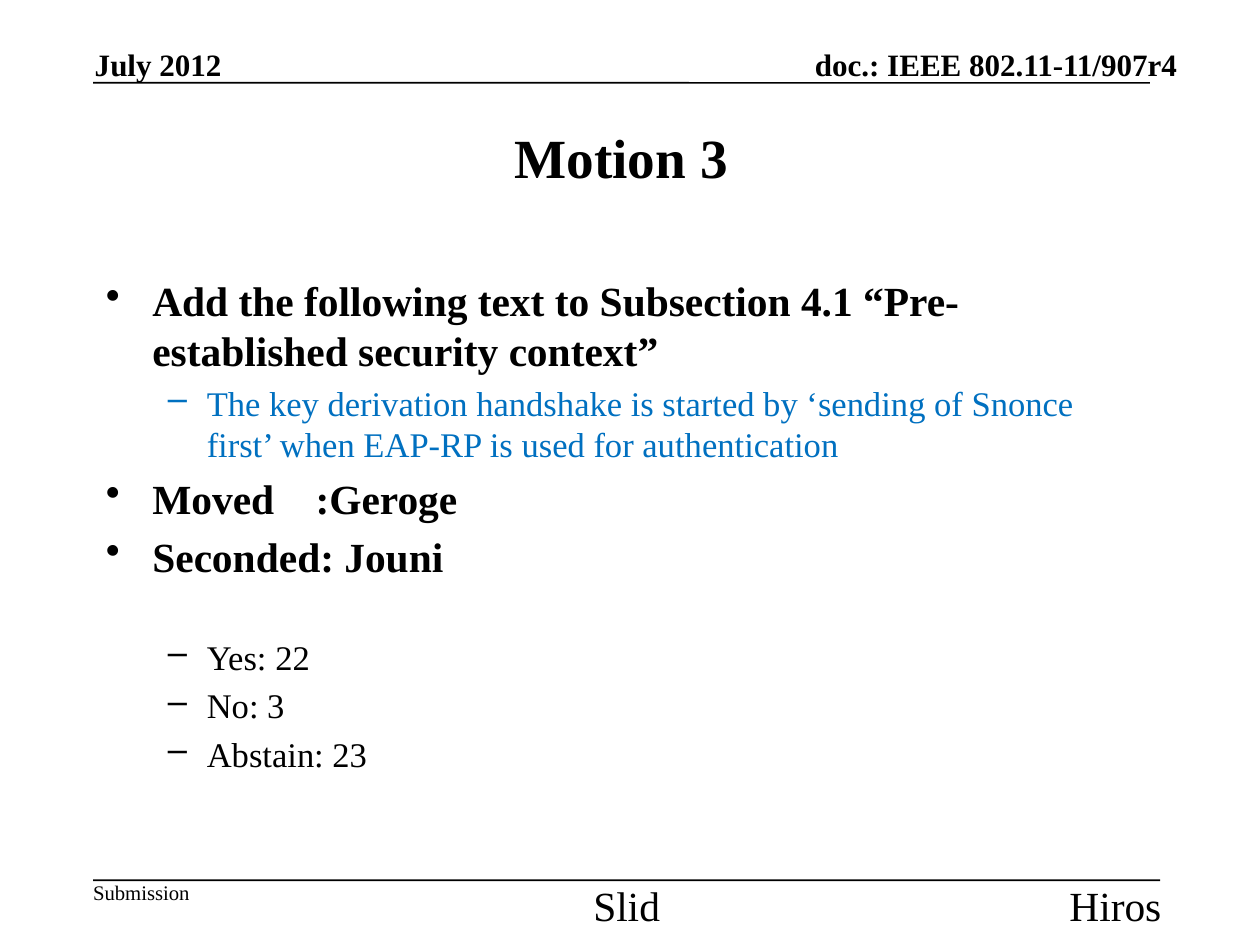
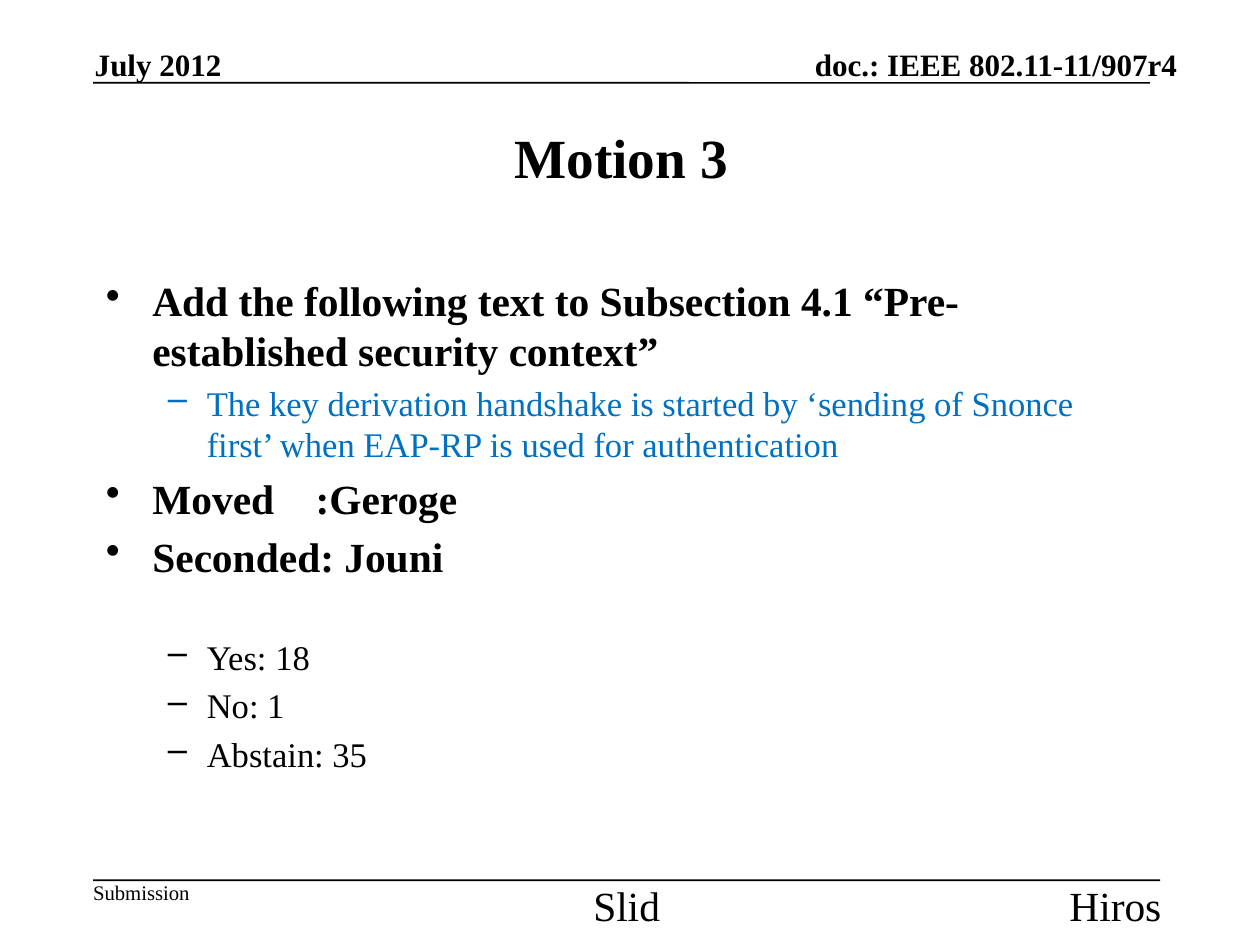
22: 22 -> 18
No 3: 3 -> 1
23: 23 -> 35
